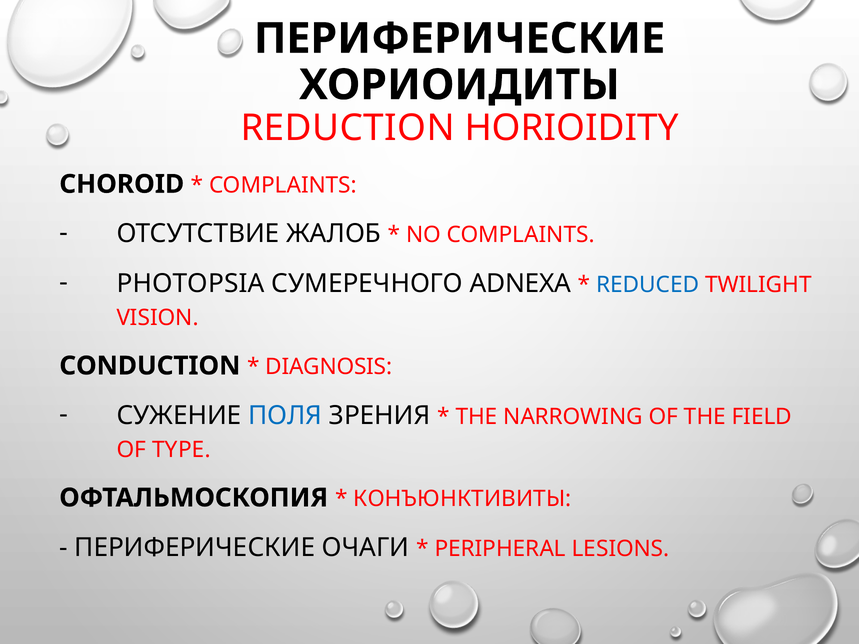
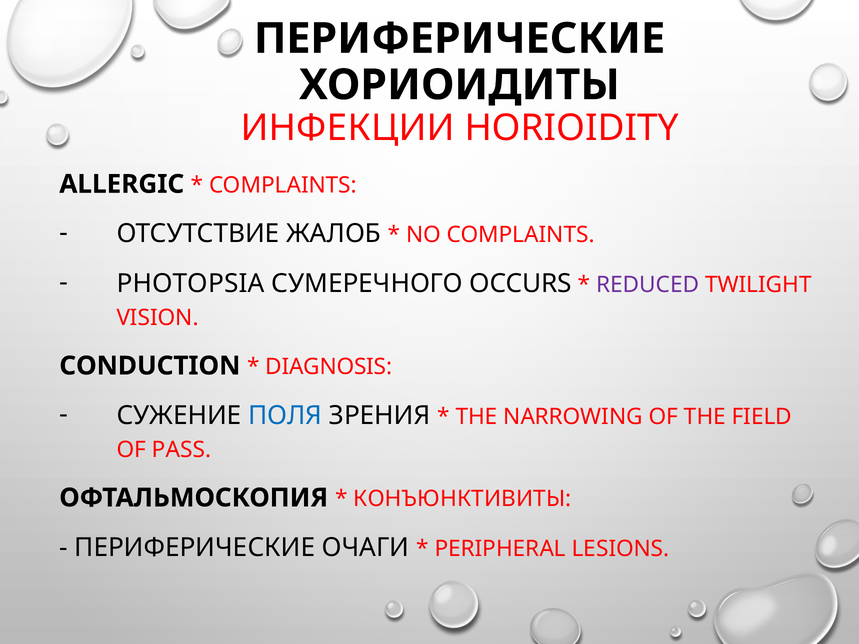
REDUCTION: REDUCTION -> ИНФЕКЦИИ
CHOROID: CHOROID -> ALLERGIC
ADNEXA: ADNEXA -> OCCURS
REDUCED colour: blue -> purple
TYPE: TYPE -> PASS
